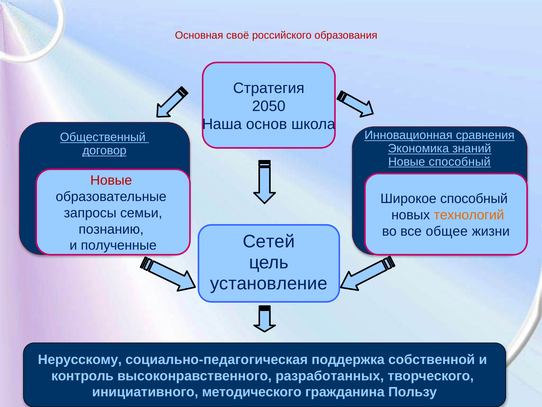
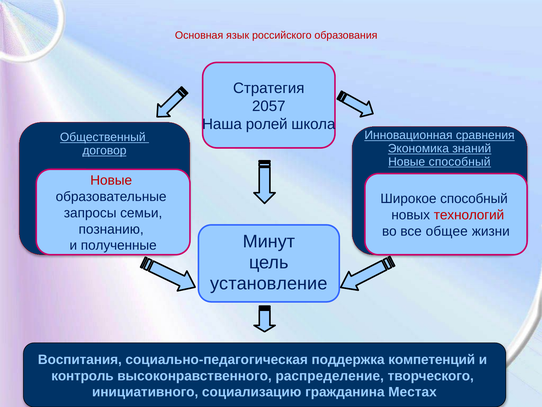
своё: своё -> язык
2050: 2050 -> 2057
основ: основ -> ролей
технологий colour: orange -> red
Сетей: Сетей -> Минут
Нерусскому: Нерусскому -> Воспитания
собственной: собственной -> компетенций
разработанных: разработанных -> распределение
методического: методического -> социализацию
Пользу: Пользу -> Местах
